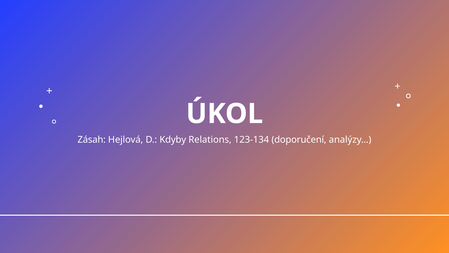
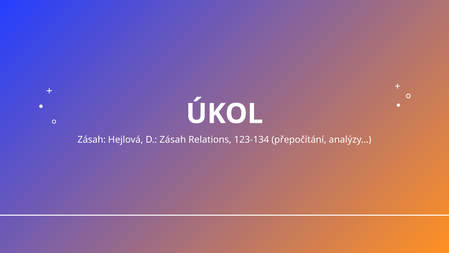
D Kdyby: Kdyby -> Zásah
doporučení: doporučení -> přepočítání
